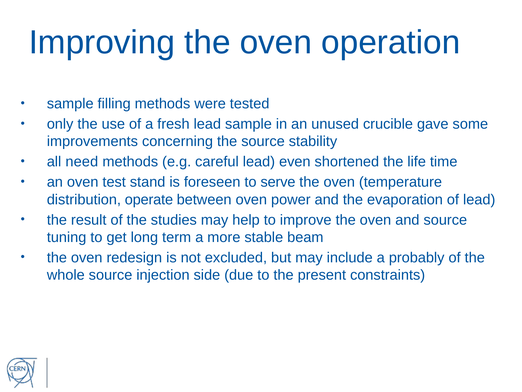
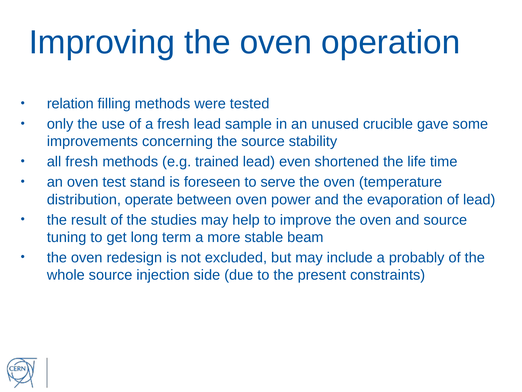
sample at (70, 104): sample -> relation
all need: need -> fresh
careful: careful -> trained
